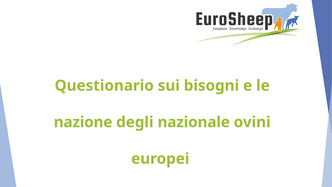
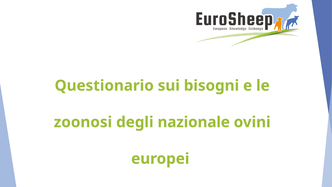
nazione: nazione -> zoonosi
